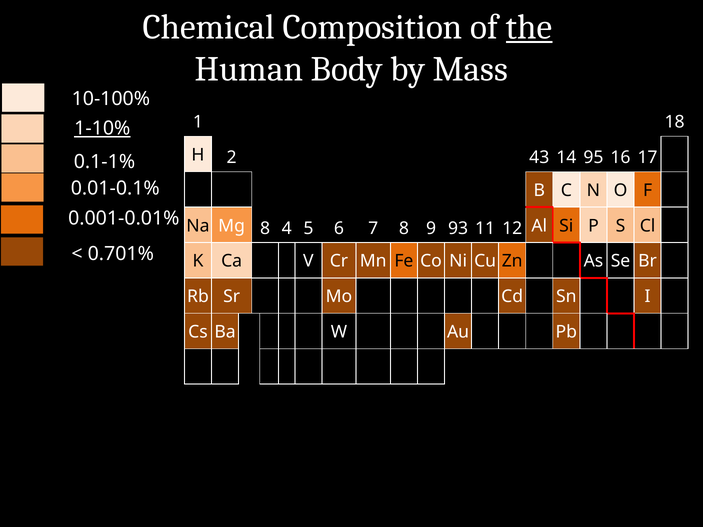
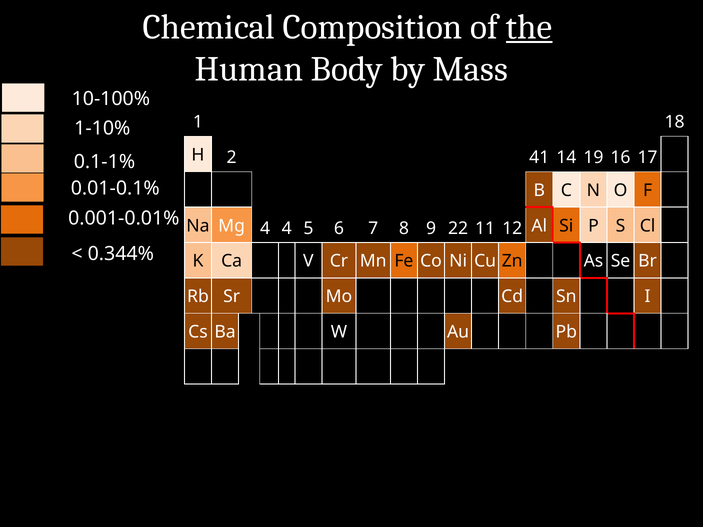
1-10% underline: present -> none
43: 43 -> 41
95: 95 -> 19
Mg 8: 8 -> 4
93: 93 -> 22
0.701%: 0.701% -> 0.344%
